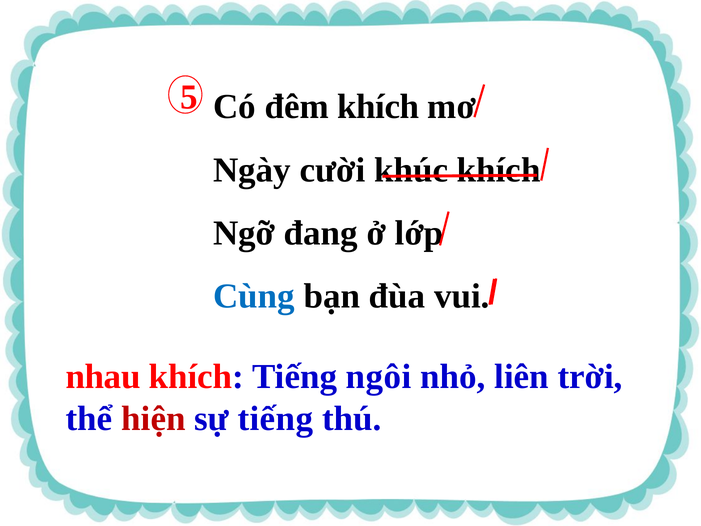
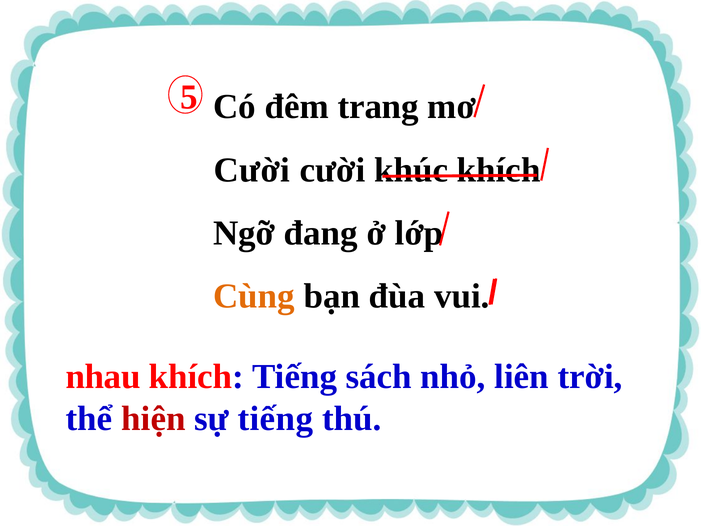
đêm khích: khích -> trang
Ngày at (252, 170): Ngày -> Cười
Cùng colour: blue -> orange
ngôi: ngôi -> sách
